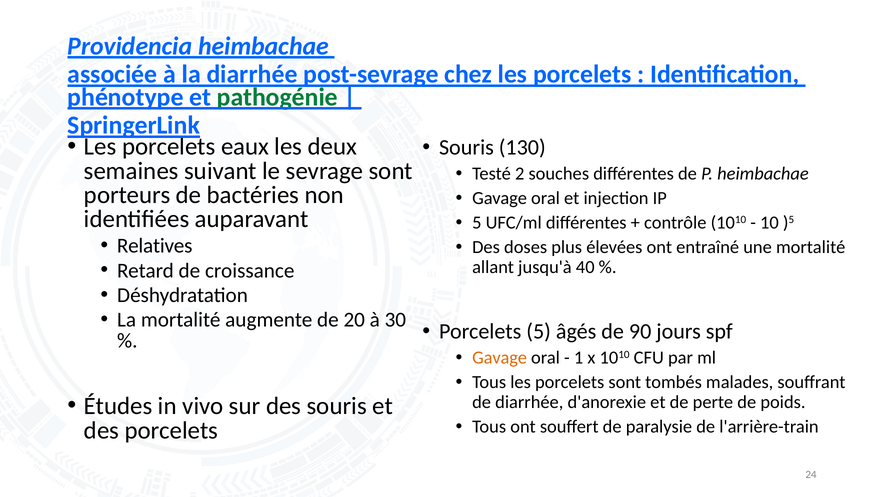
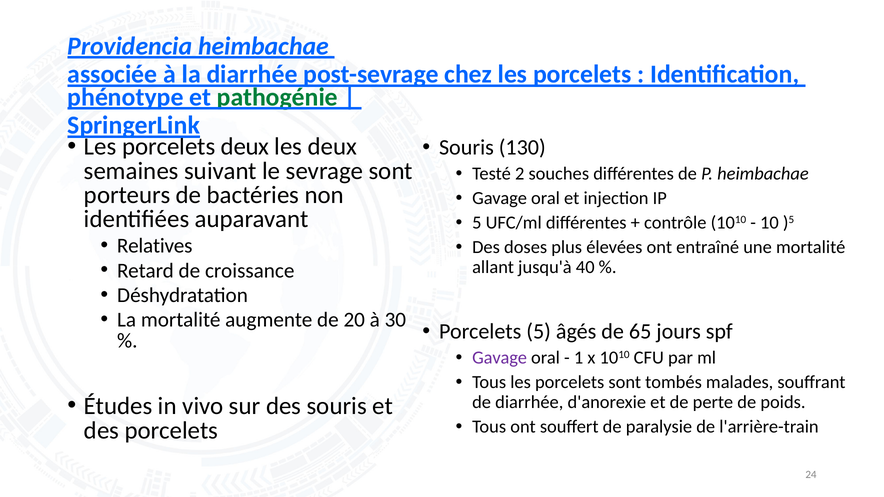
porcelets eaux: eaux -> deux
90: 90 -> 65
Gavage at (500, 358) colour: orange -> purple
